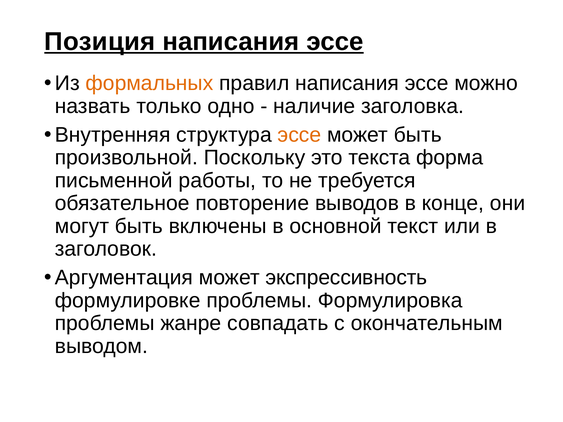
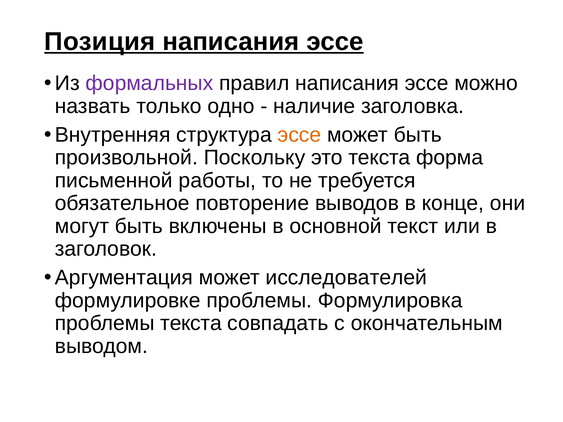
формальных colour: orange -> purple
экспрессивность: экспрессивность -> исследователей
проблемы жанре: жанре -> текста
